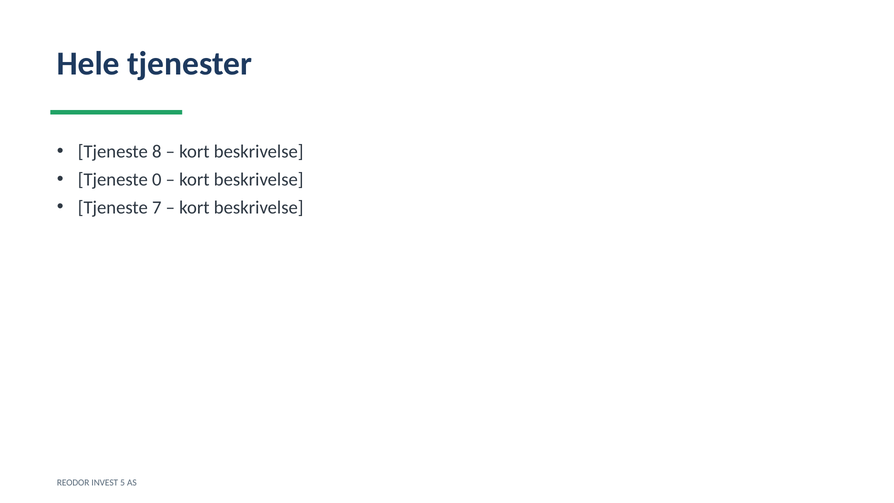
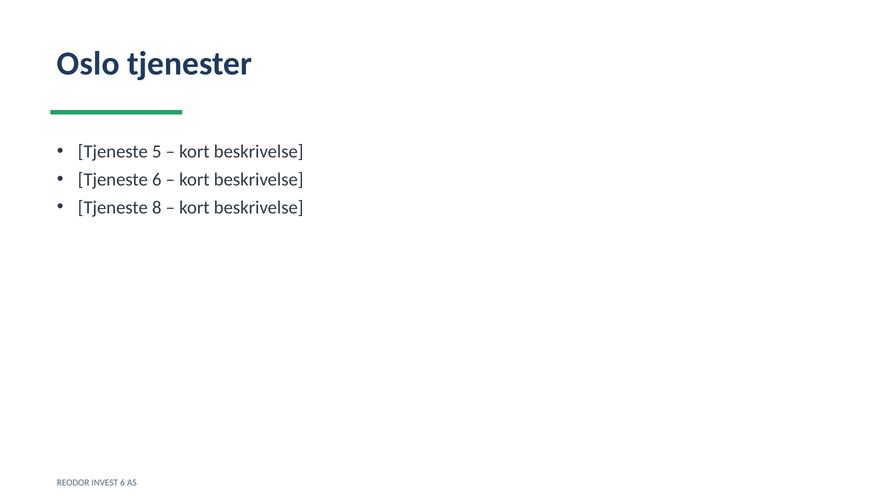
Hele: Hele -> Oslo
8: 8 -> 5
Tjeneste 0: 0 -> 6
7: 7 -> 8
INVEST 5: 5 -> 6
